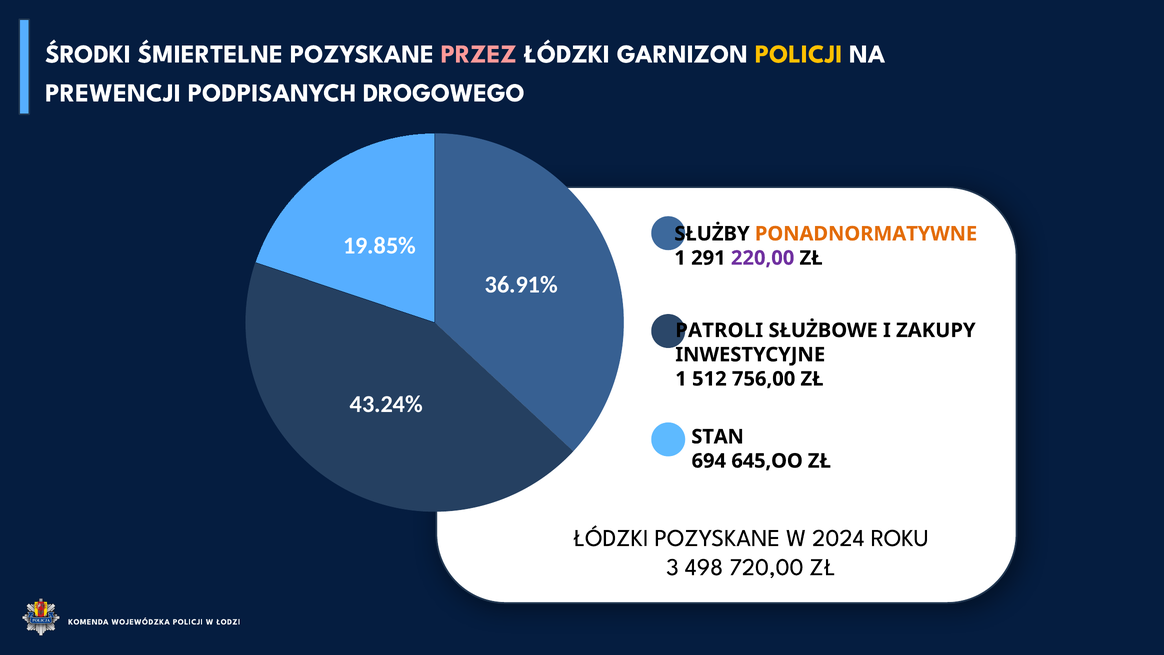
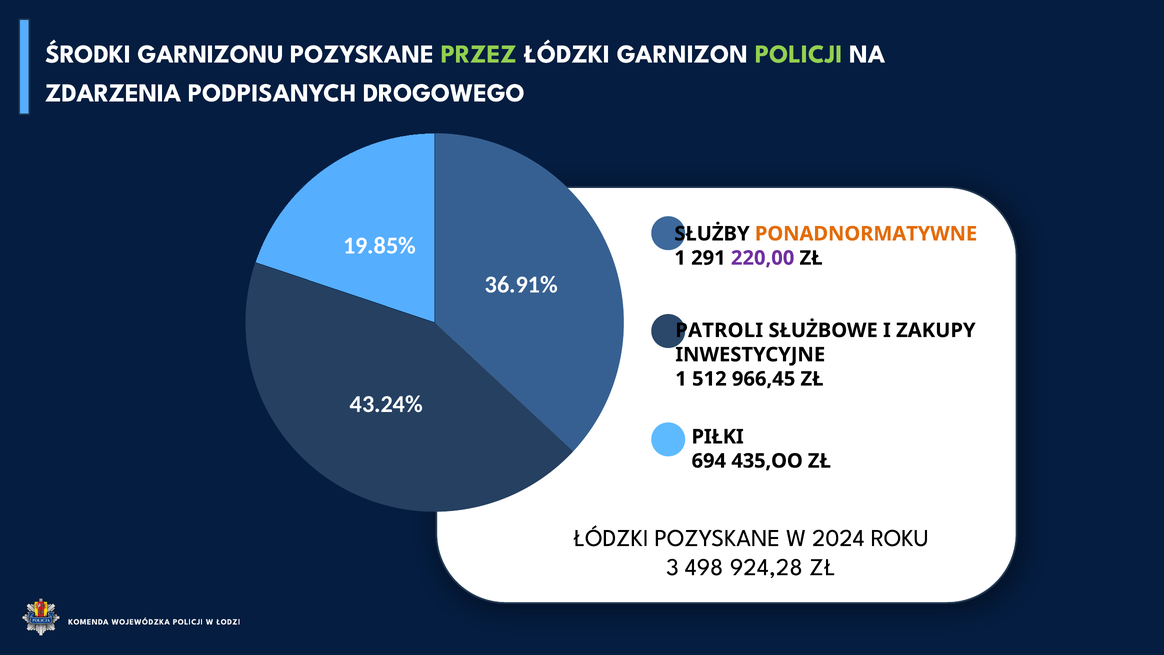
ŚMIERTELNE: ŚMIERTELNE -> GARNIZONU
PRZEZ colour: pink -> light green
POLICJI at (799, 54) colour: yellow -> light green
PREWENCJI: PREWENCJI -> ZDARZENIA
756,00: 756,00 -> 966,45
STAN: STAN -> PIŁKI
645,OO: 645,OO -> 435,OO
720,00: 720,00 -> 924,28
